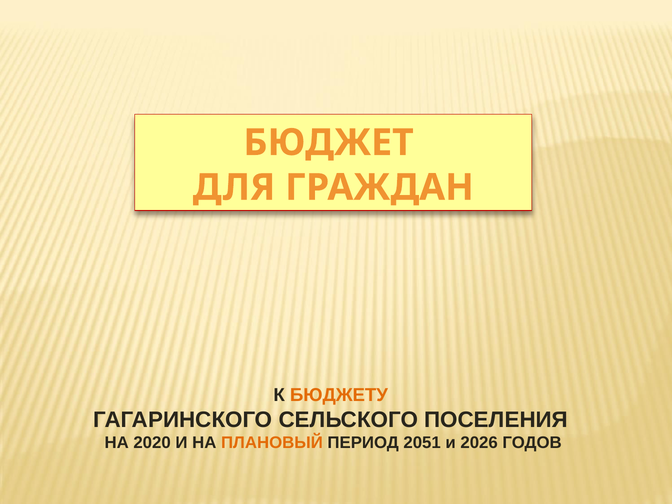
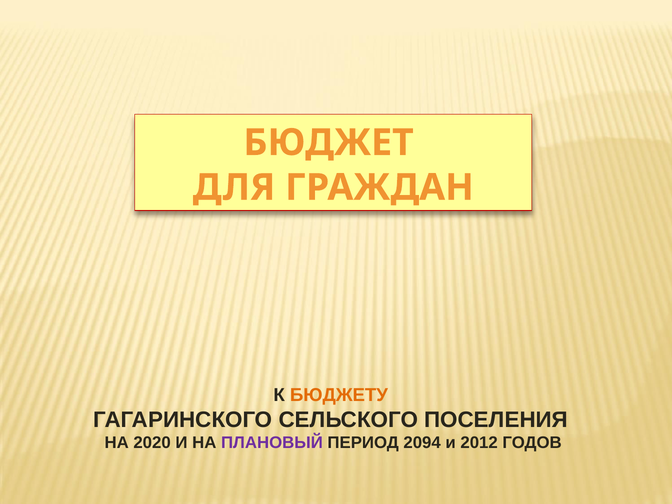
ПЛАНОВЫЙ colour: orange -> purple
2051: 2051 -> 2094
2026: 2026 -> 2012
